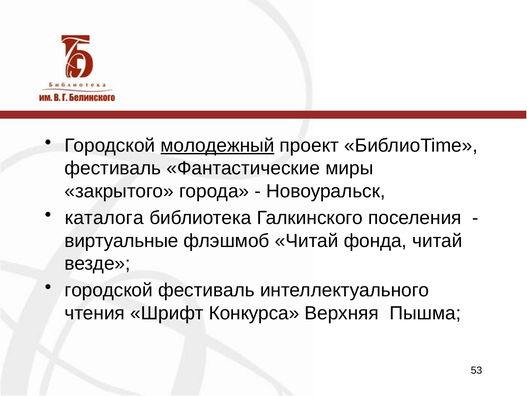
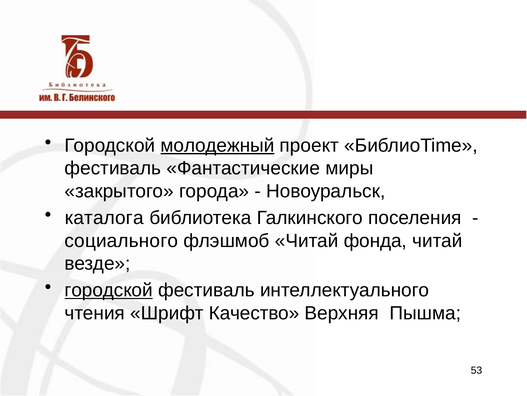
виртуальные: виртуальные -> социального
городской at (109, 290) underline: none -> present
Конкурса: Конкурса -> Качество
